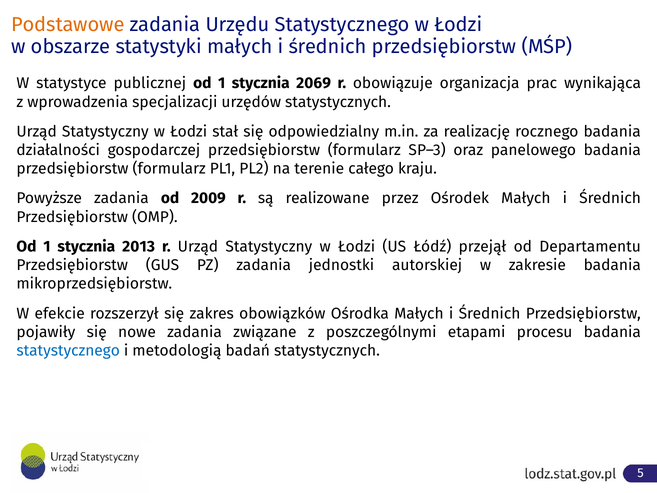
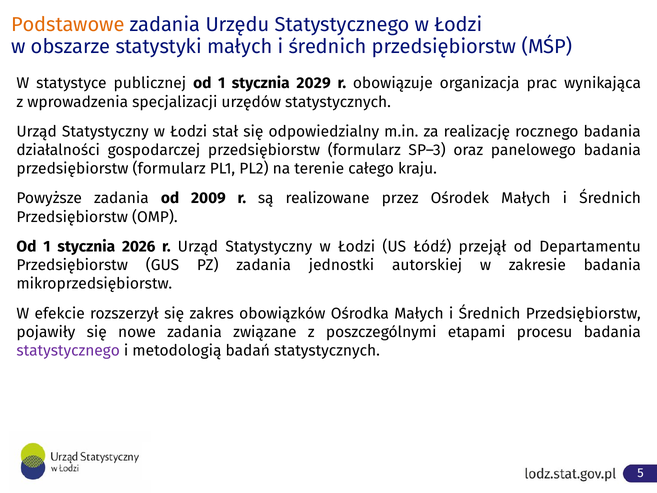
2069: 2069 -> 2029
2013: 2013 -> 2026
statystycznego at (68, 350) colour: blue -> purple
